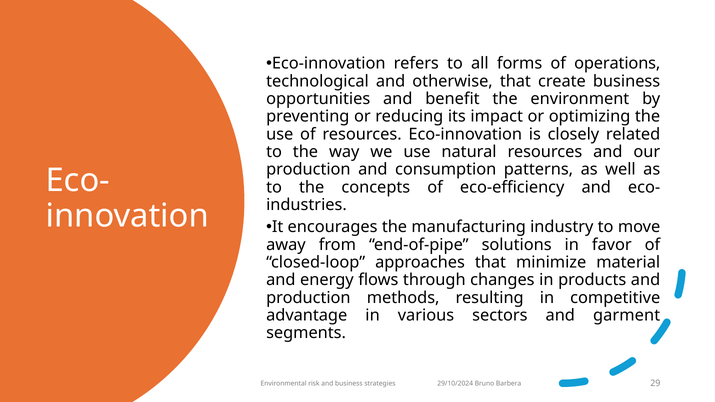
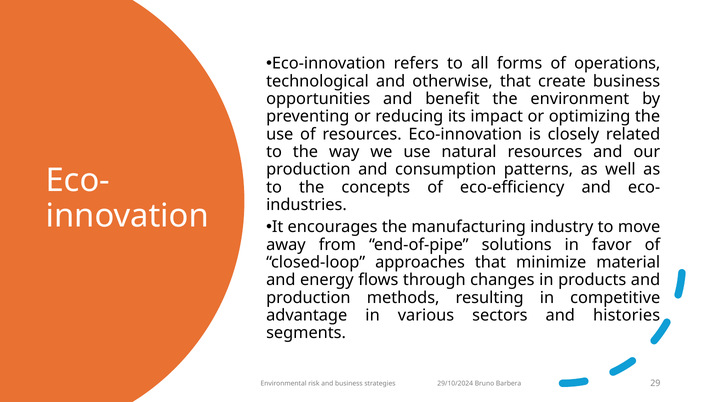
garment: garment -> histories
